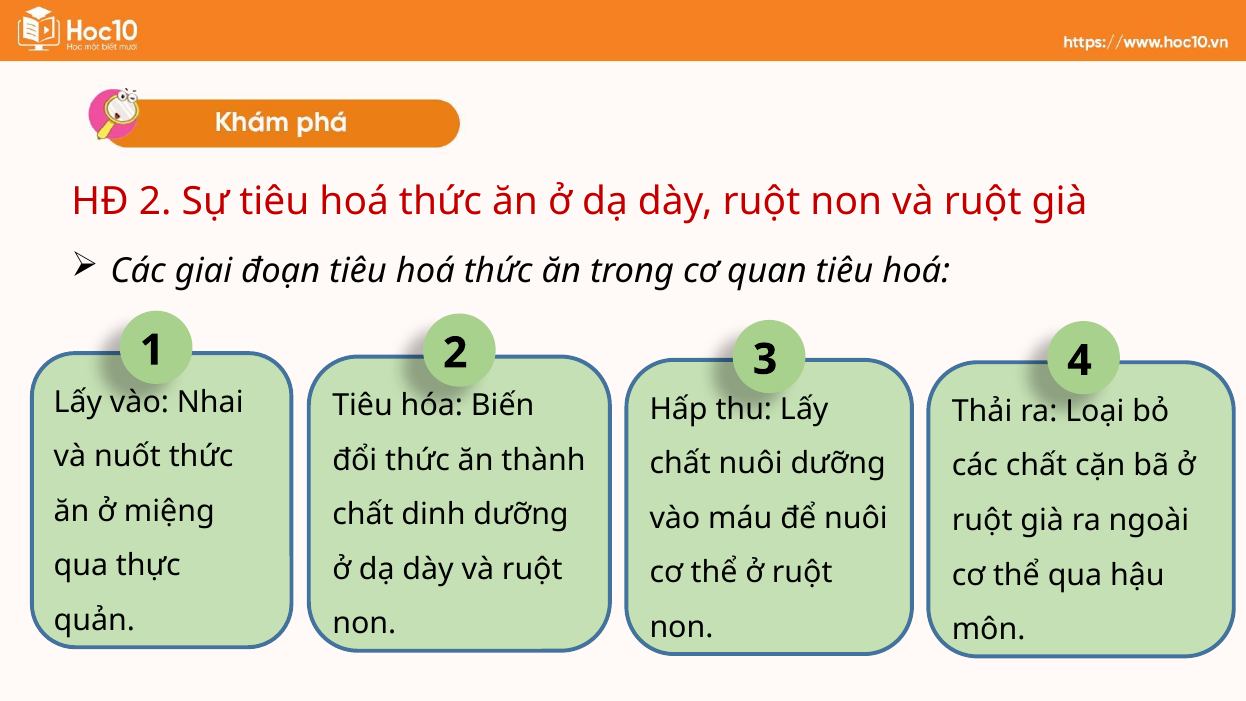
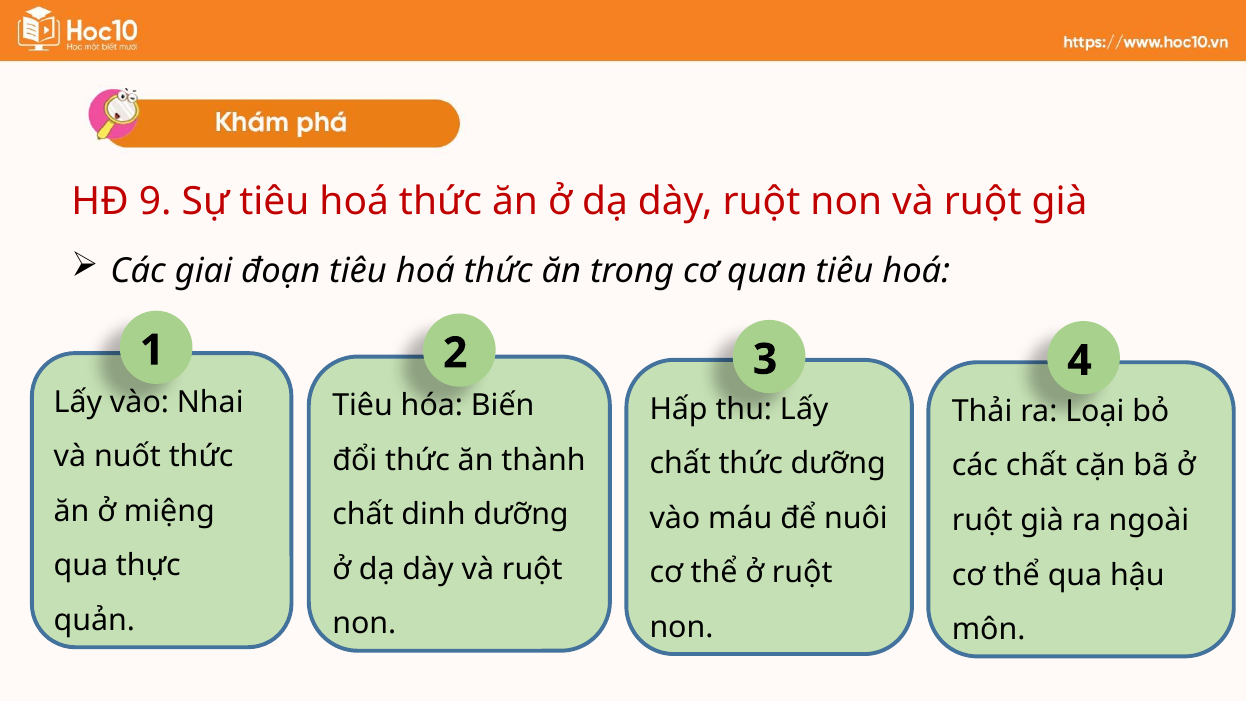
HĐ 2: 2 -> 9
chất nuôi: nuôi -> thức
